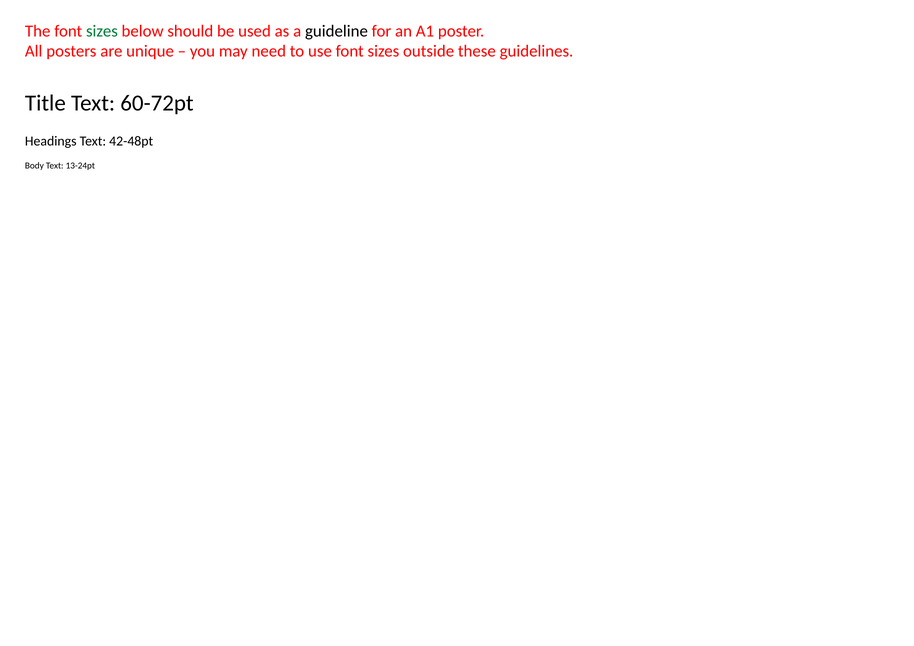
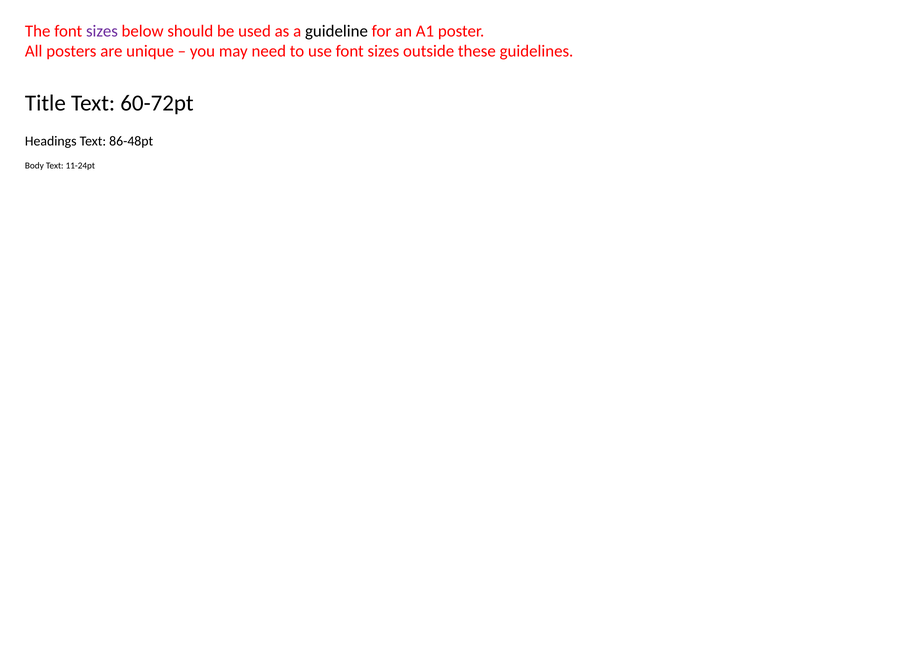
sizes at (102, 31) colour: green -> purple
42-48pt: 42-48pt -> 86-48pt
13-24pt: 13-24pt -> 11-24pt
